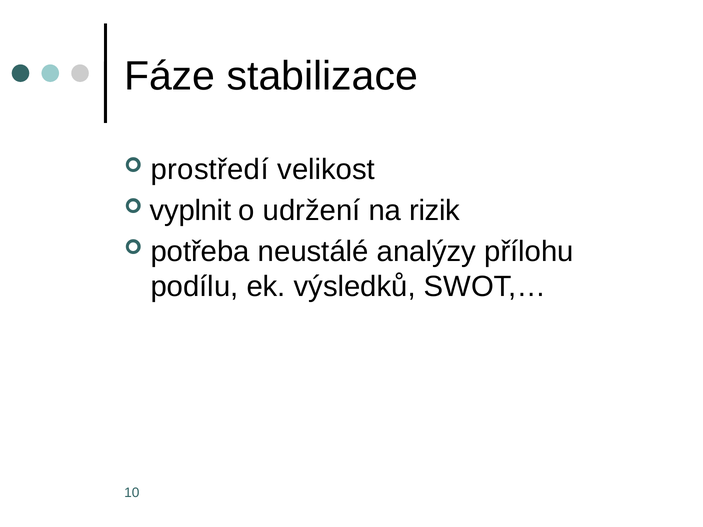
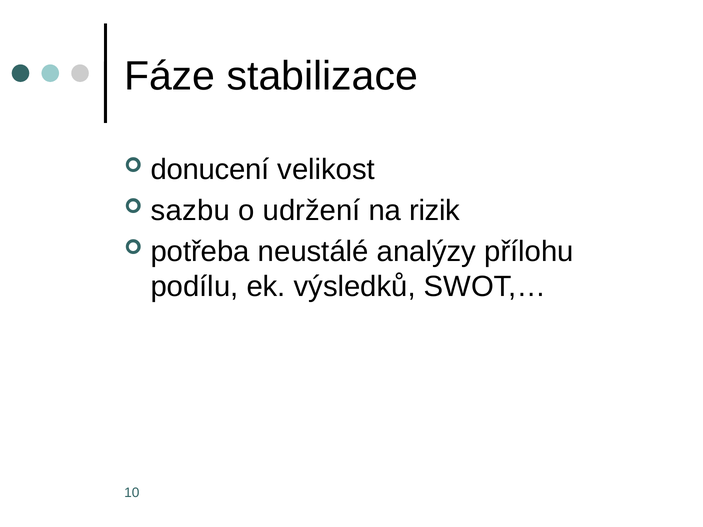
prostředí: prostředí -> donucení
vyplnit: vyplnit -> sazbu
